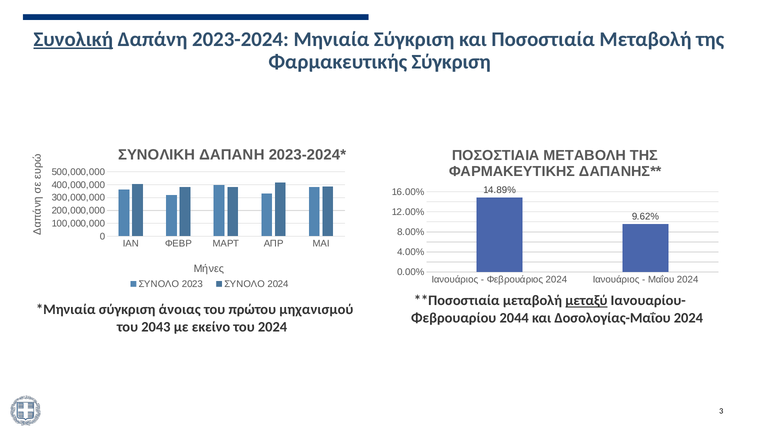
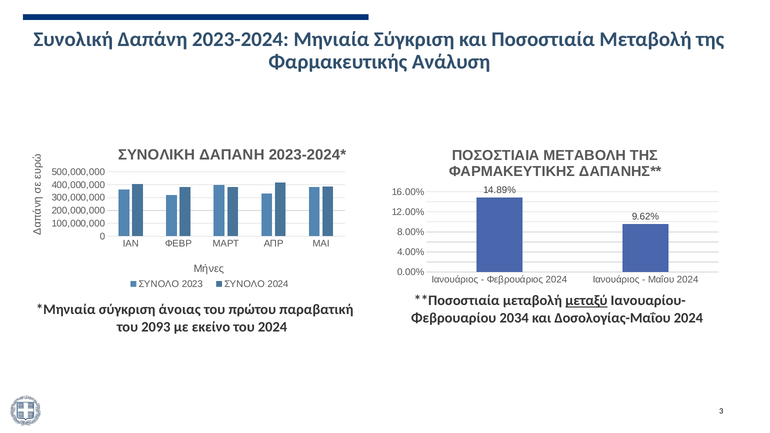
Συνολική underline: present -> none
Φαρμακευτικής Σύγκριση: Σύγκριση -> Ανάλυση
μηχανισμού: μηχανισμού -> παραβατική
2044: 2044 -> 2034
2043: 2043 -> 2093
